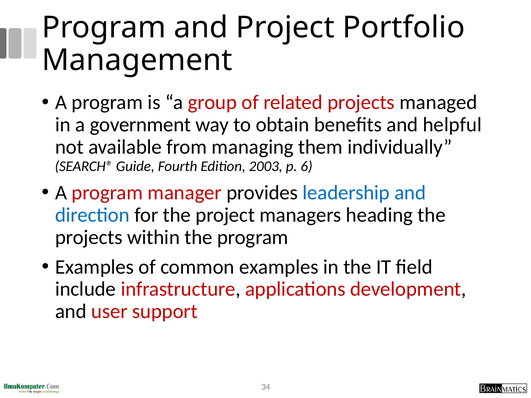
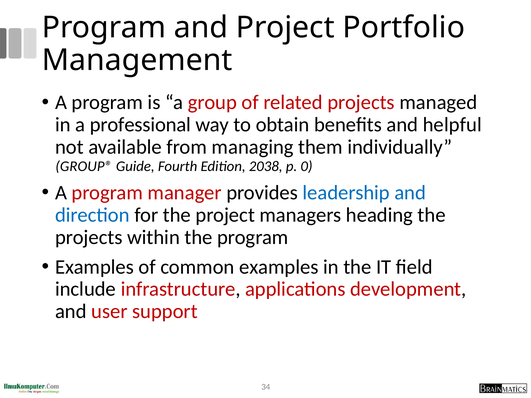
government: government -> professional
SEARCH®: SEARCH® -> GROUP®
2003: 2003 -> 2038
6: 6 -> 0
